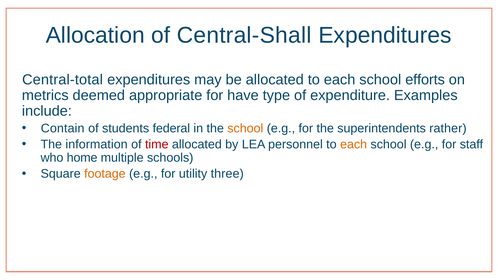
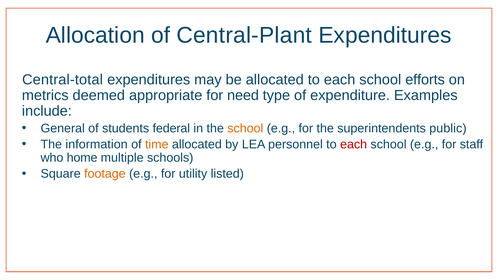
Central-Shall: Central-Shall -> Central-Plant
have: have -> need
Contain: Contain -> General
rather: rather -> public
time colour: red -> orange
each at (354, 144) colour: orange -> red
three: three -> listed
